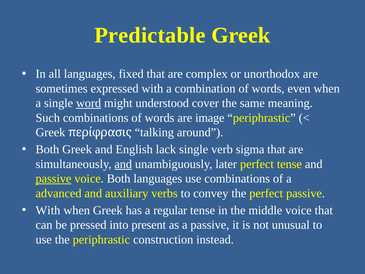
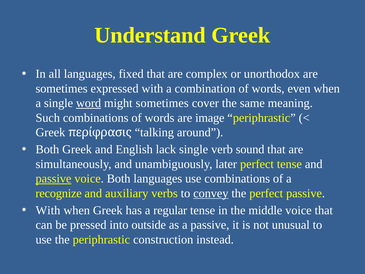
Predictable: Predictable -> Understand
might understood: understood -> sometimes
sigma: sigma -> sound
and at (123, 164) underline: present -> none
advanced: advanced -> recognize
convey underline: none -> present
present: present -> outside
